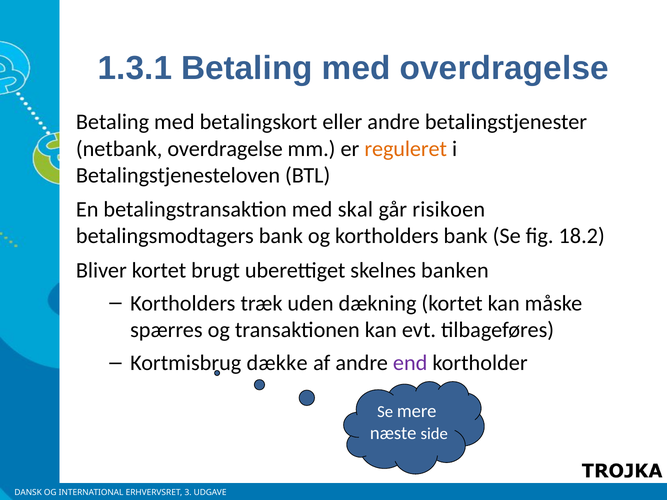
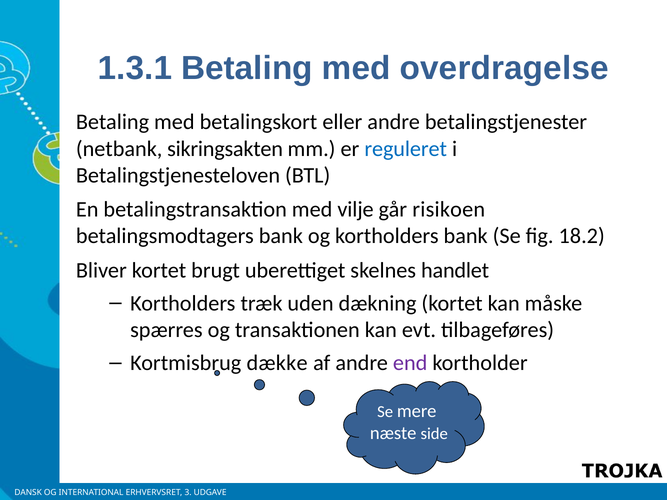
netbank overdragelse: overdragelse -> sikringsakten
reguleret colour: orange -> blue
skal: skal -> vilje
banken: banken -> handlet
